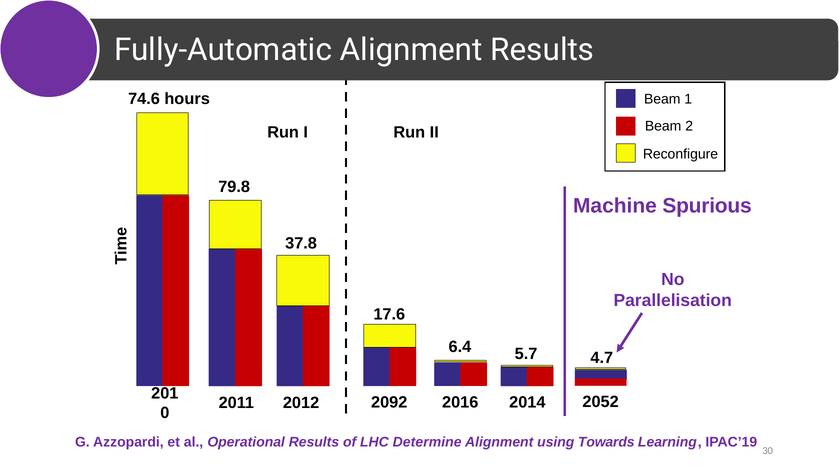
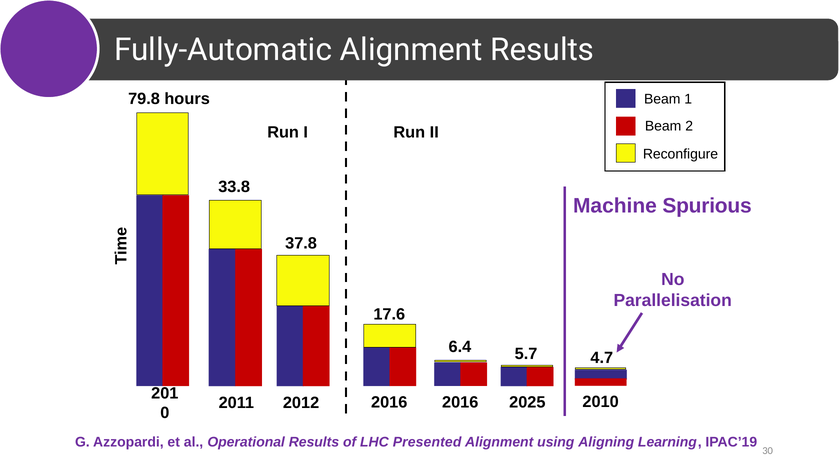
74.6: 74.6 -> 79.8
79.8: 79.8 -> 33.8
2052: 2052 -> 2010
2092 at (389, 402): 2092 -> 2016
2014: 2014 -> 2025
Determine: Determine -> Presented
Towards: Towards -> Aligning
